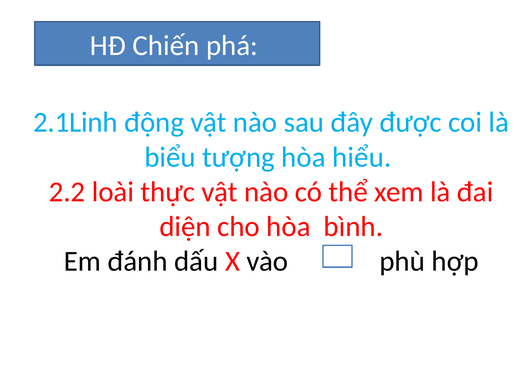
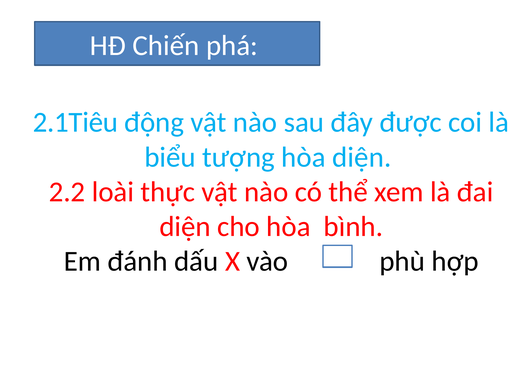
2.1Linh: 2.1Linh -> 2.1Tiêu
hòa hiểu: hiểu -> diện
